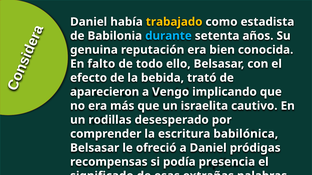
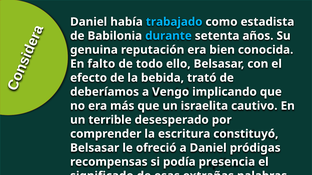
trabajado colour: yellow -> light blue
aparecieron: aparecieron -> deberíamos
rodillas: rodillas -> terrible
babilónica: babilónica -> constituyó
